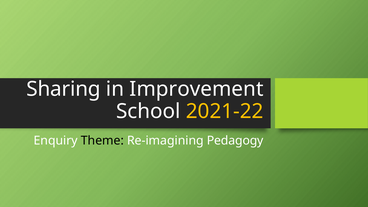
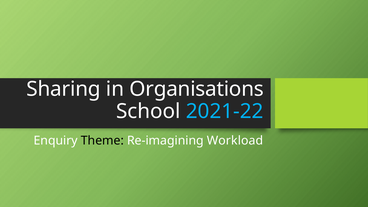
Improvement: Improvement -> Organisations
2021-22 colour: yellow -> light blue
Pedagogy: Pedagogy -> Workload
